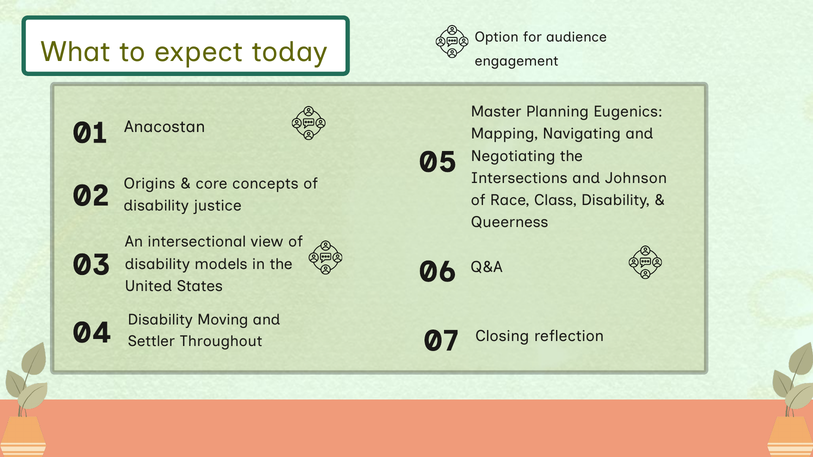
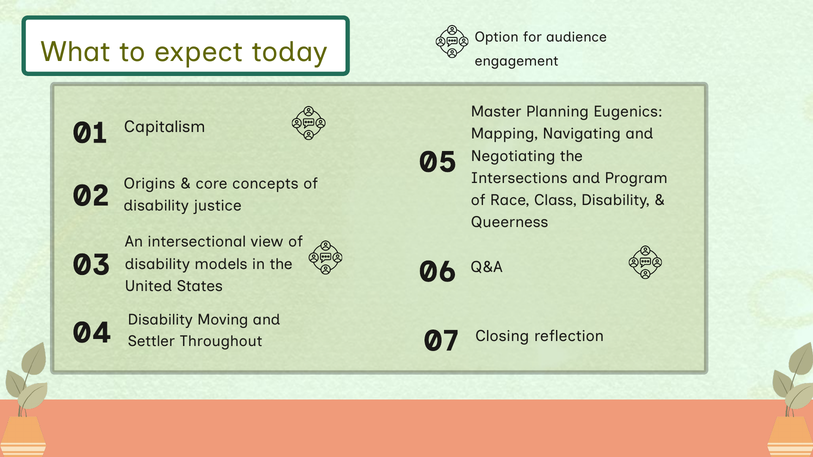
Anacostan: Anacostan -> Capitalism
Johnson: Johnson -> Program
